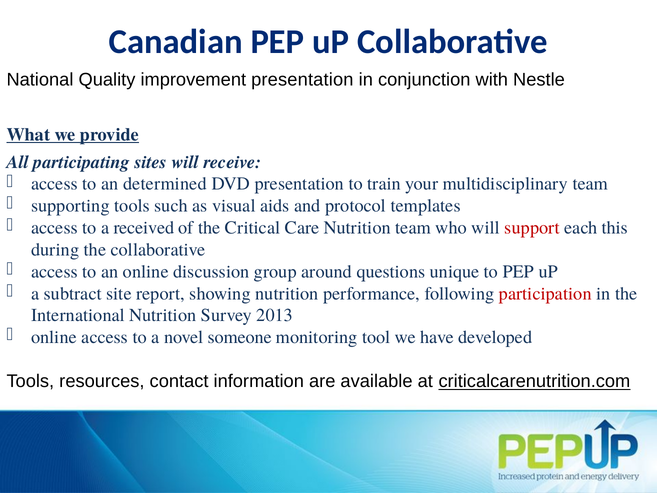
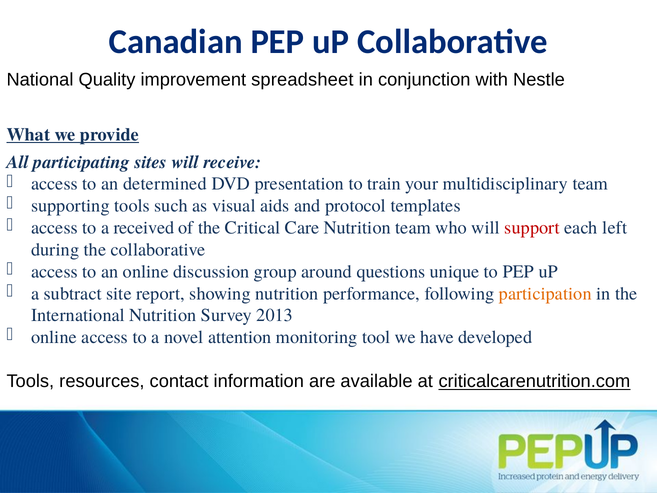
improvement presentation: presentation -> spreadsheet
this: this -> left
participation colour: red -> orange
someone: someone -> attention
